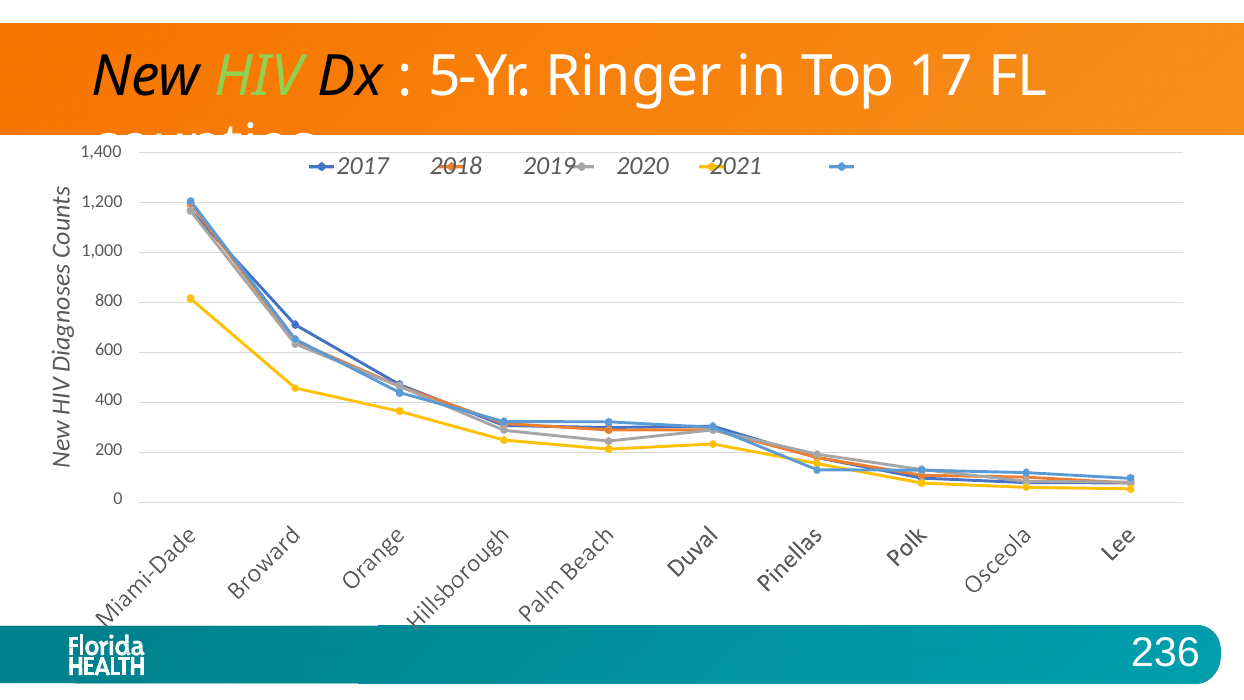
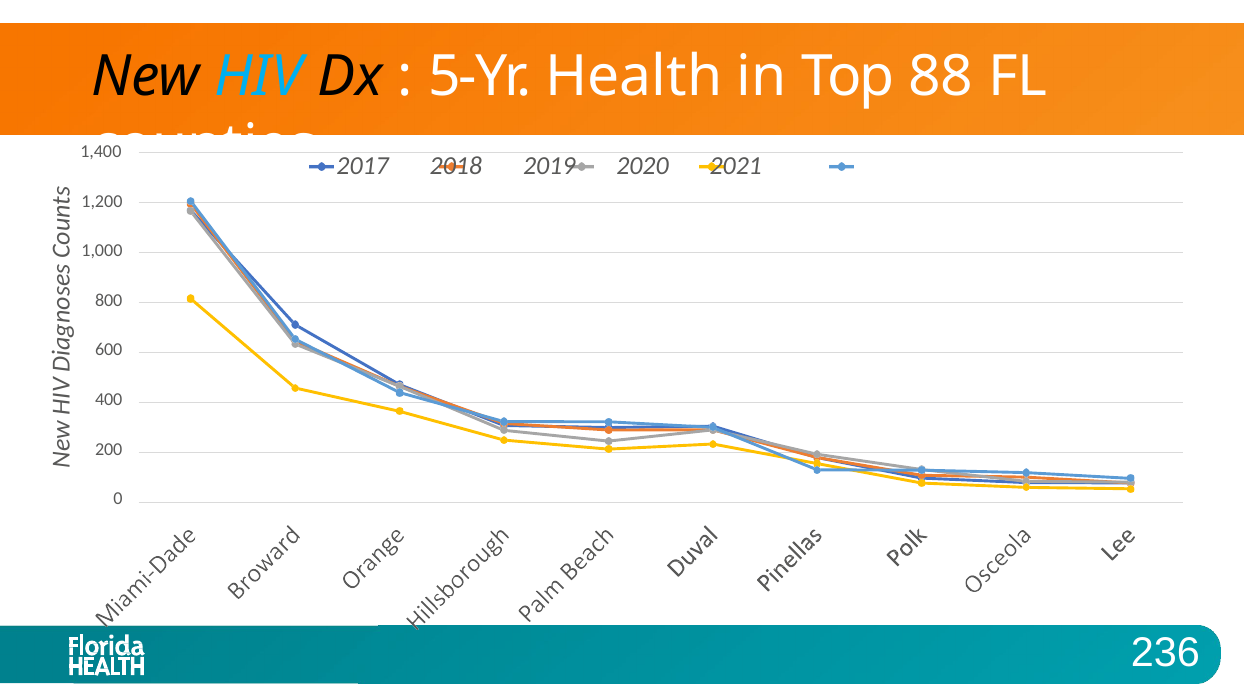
HIV colour: light green -> light blue
Ringer: Ringer -> Health
17: 17 -> 88
